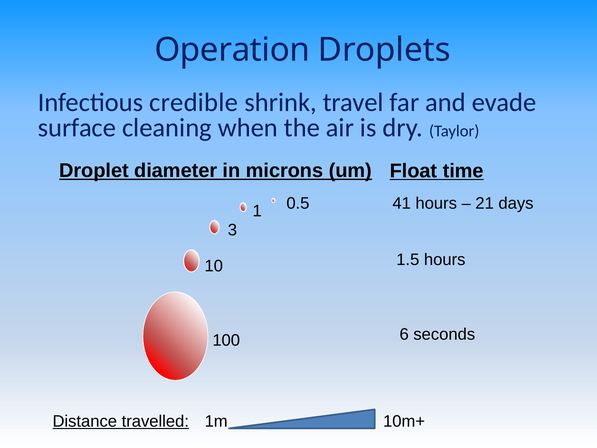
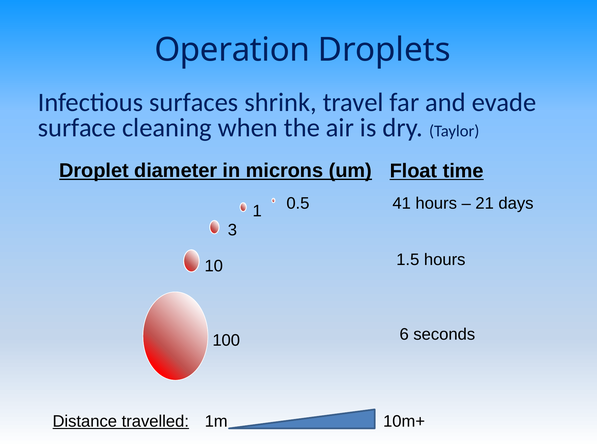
credible: credible -> surfaces
